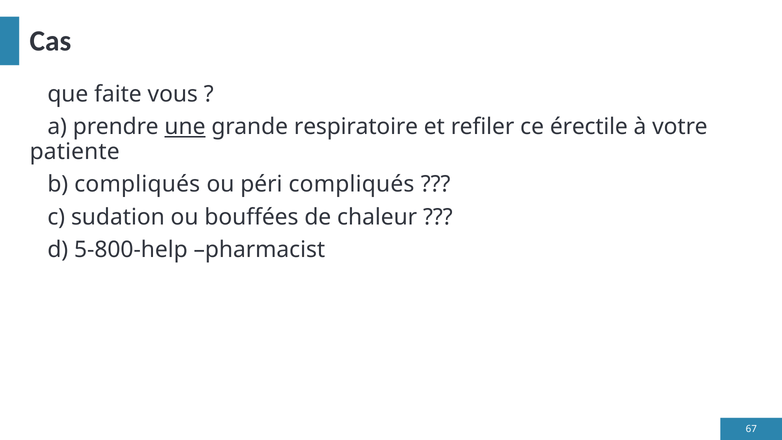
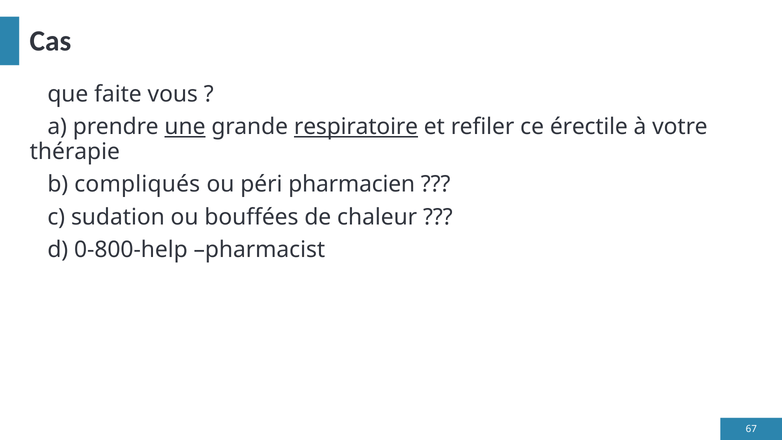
respiratoire underline: none -> present
patiente: patiente -> thérapie
péri compliqués: compliqués -> pharmacien
5-800-help: 5-800-help -> 0-800-help
